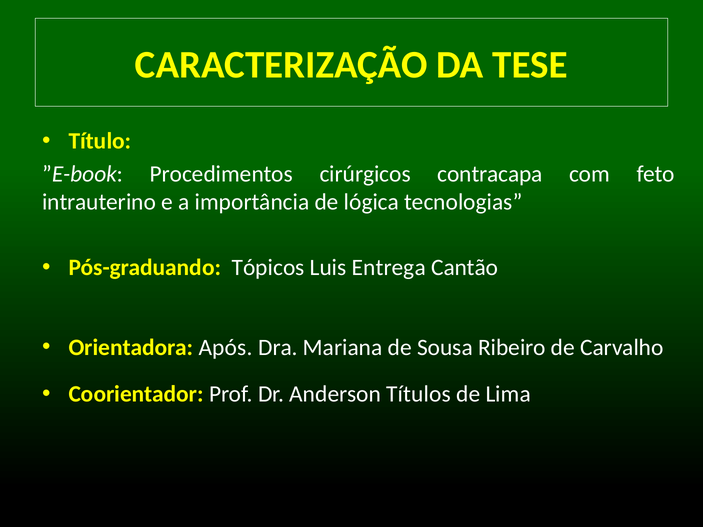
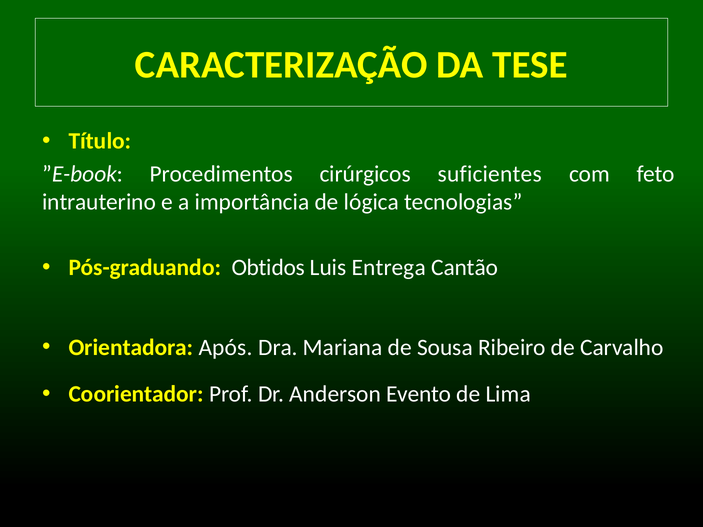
contracapa: contracapa -> suficientes
Tópicos: Tópicos -> Obtidos
Títulos: Títulos -> Evento
